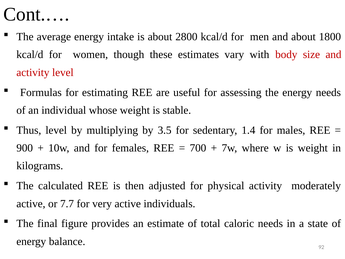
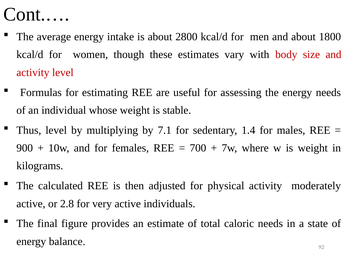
3.5: 3.5 -> 7.1
7.7: 7.7 -> 2.8
